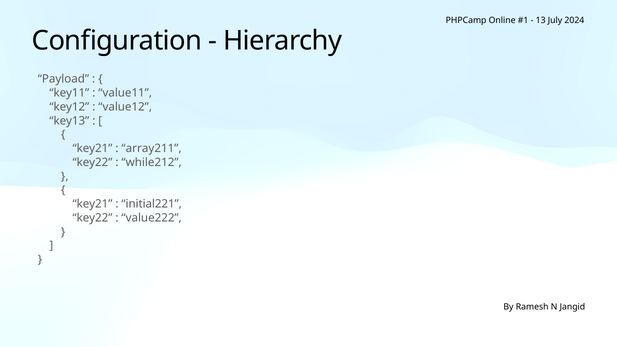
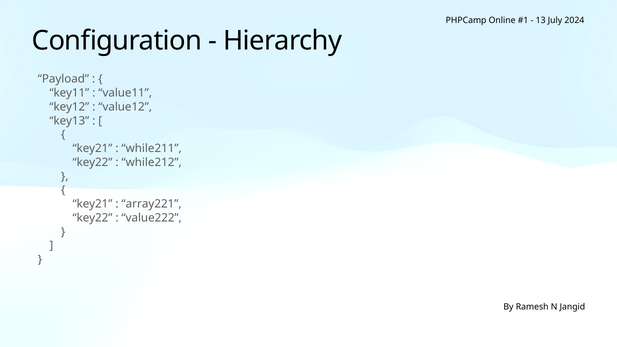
array211: array211 -> while211
initial221: initial221 -> array221
